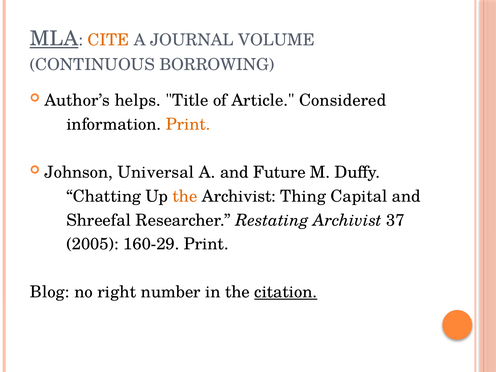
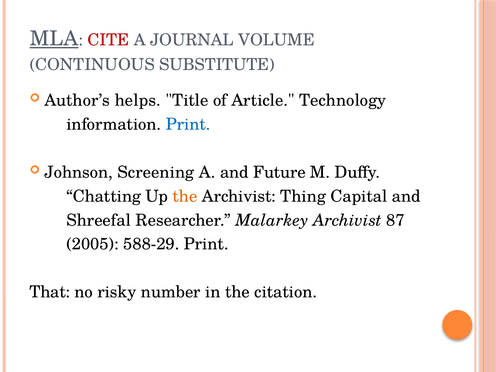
CITE colour: orange -> red
BORROWING: BORROWING -> SUBSTITUTE
Considered: Considered -> Technology
Print at (188, 124) colour: orange -> blue
Universal: Universal -> Screening
Restating: Restating -> Malarkey
37: 37 -> 87
160-29: 160-29 -> 588-29
Blog: Blog -> That
right: right -> risky
citation underline: present -> none
